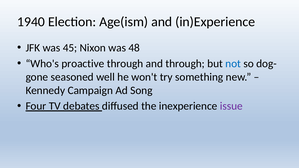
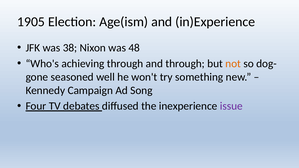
1940: 1940 -> 1905
45: 45 -> 38
proactive: proactive -> achieving
not colour: blue -> orange
